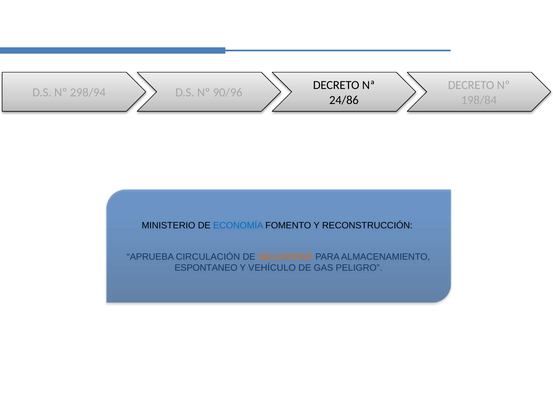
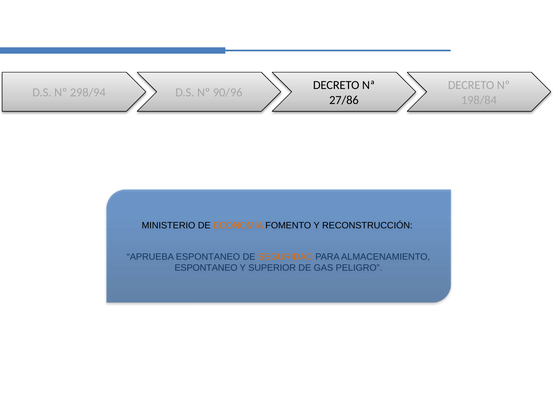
24/86: 24/86 -> 27/86
ECONOMÍA colour: blue -> orange
APRUEBA CIRCULACIÓN: CIRCULACIÓN -> ESPONTANEO
VEHÍCULO: VEHÍCULO -> SUPERIOR
